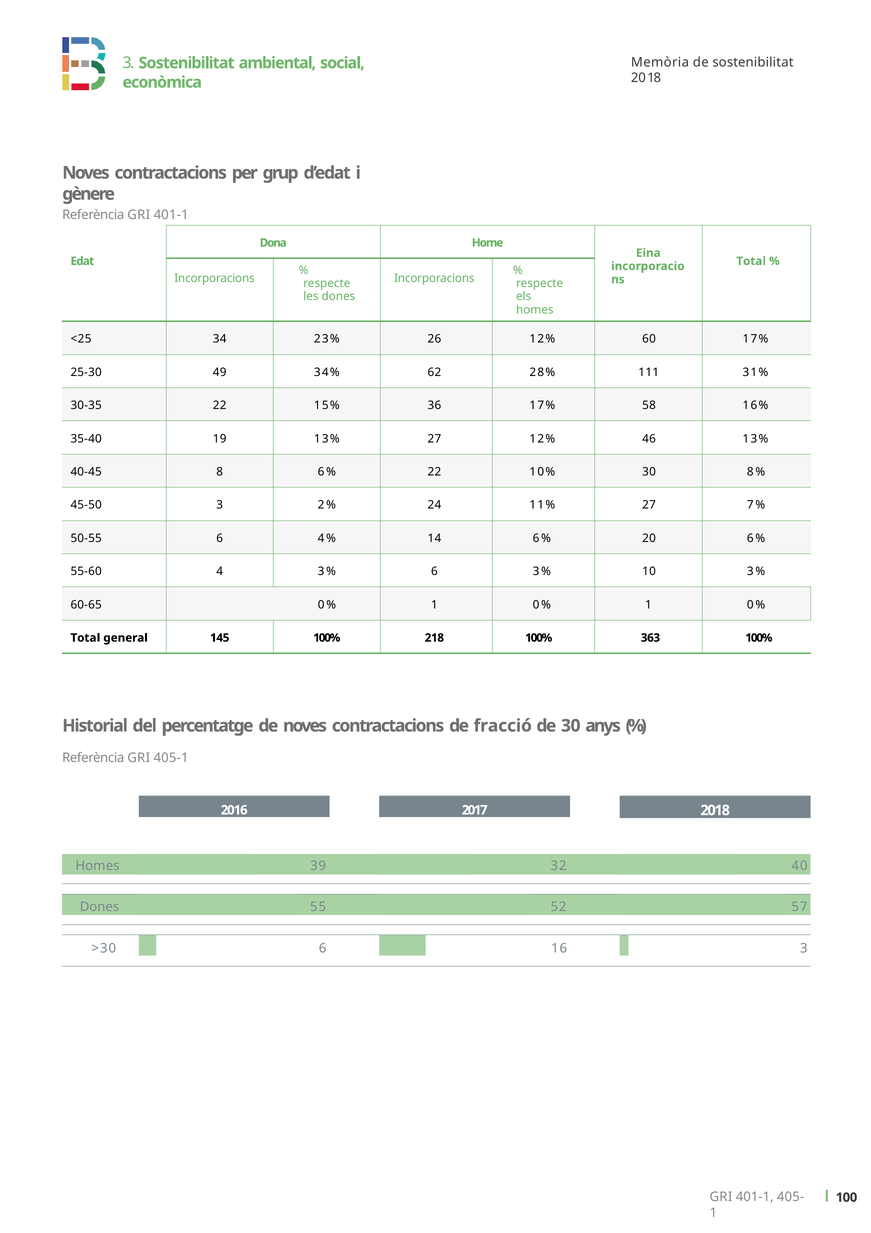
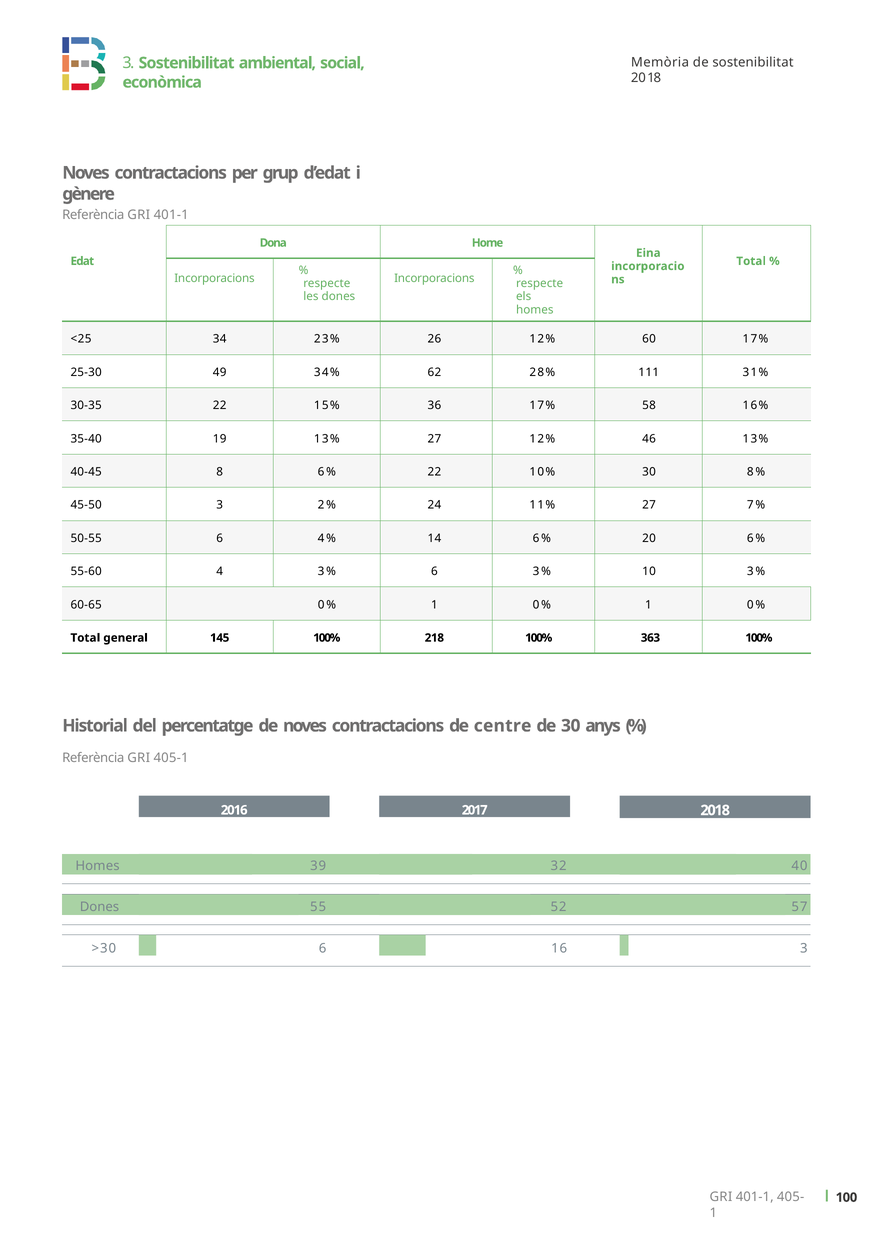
fracció: fracció -> centre
